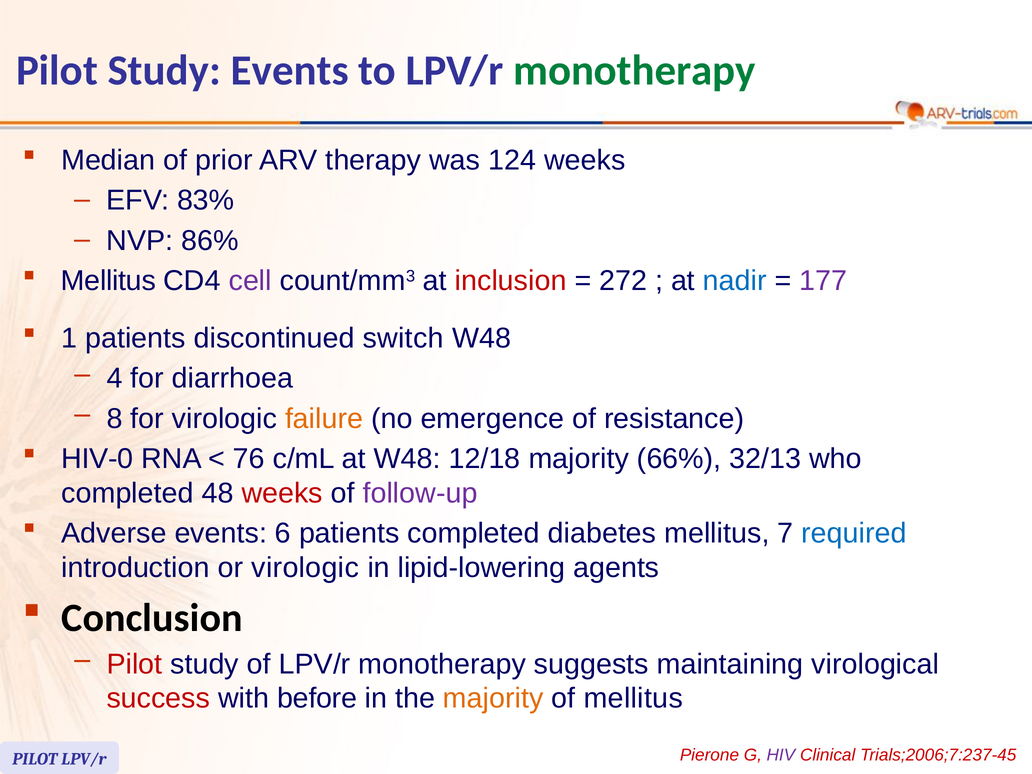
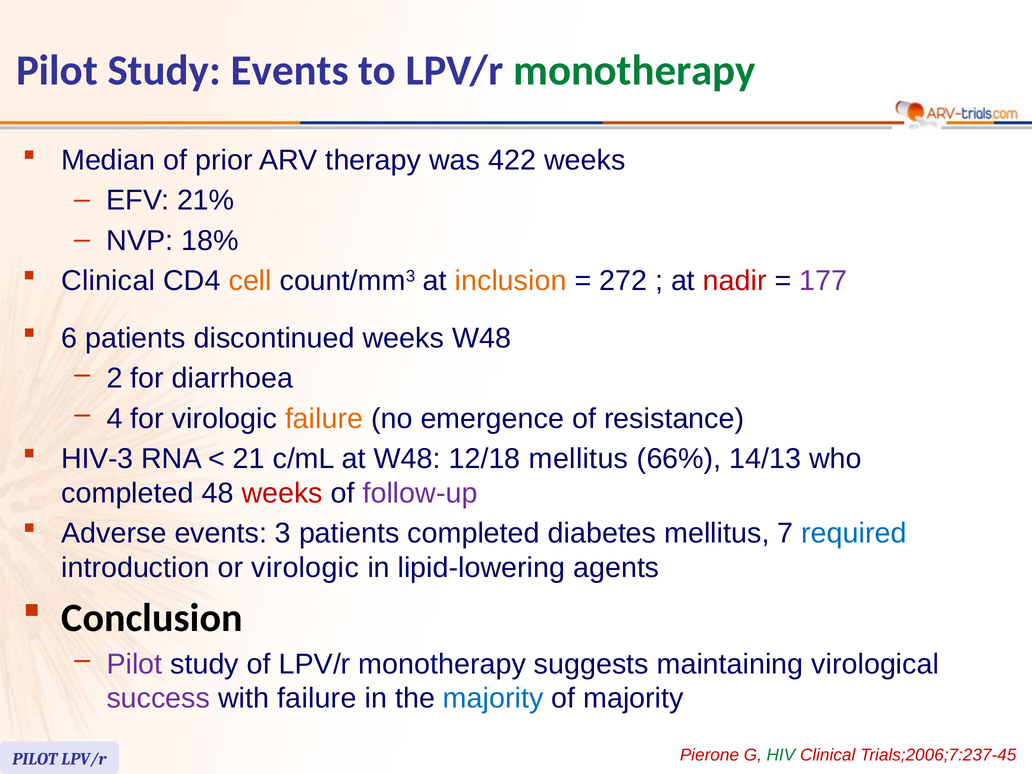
124: 124 -> 422
83%: 83% -> 21%
86%: 86% -> 18%
Mellitus at (108, 281): Mellitus -> Clinical
cell colour: purple -> orange
inclusion colour: red -> orange
nadir colour: blue -> red
1: 1 -> 6
discontinued switch: switch -> weeks
4: 4 -> 2
8: 8 -> 4
HIV-0: HIV-0 -> HIV-3
76: 76 -> 21
12/18 majority: majority -> mellitus
32/13: 32/13 -> 14/13
6: 6 -> 3
Pilot at (134, 664) colour: red -> purple
success colour: red -> purple
with before: before -> failure
majority at (493, 698) colour: orange -> blue
of mellitus: mellitus -> majority
HIV colour: purple -> green
